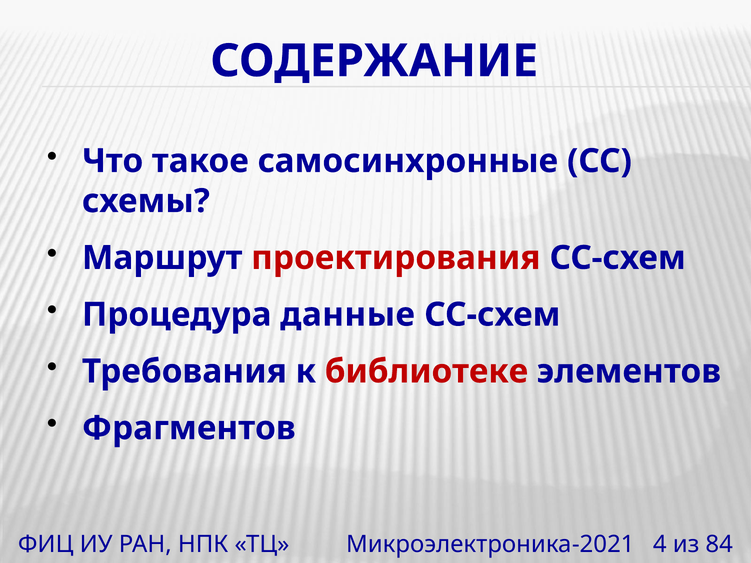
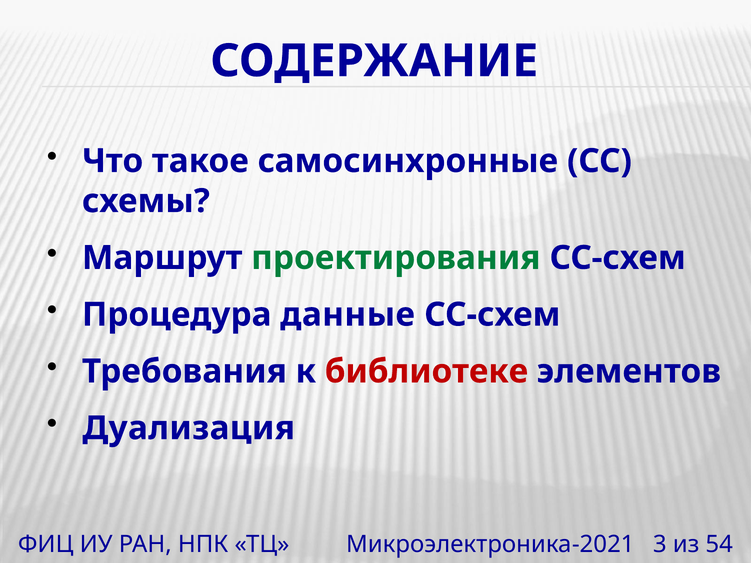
проектирования colour: red -> green
Фрагментов: Фрагментов -> Дуализация
4: 4 -> 3
84: 84 -> 54
